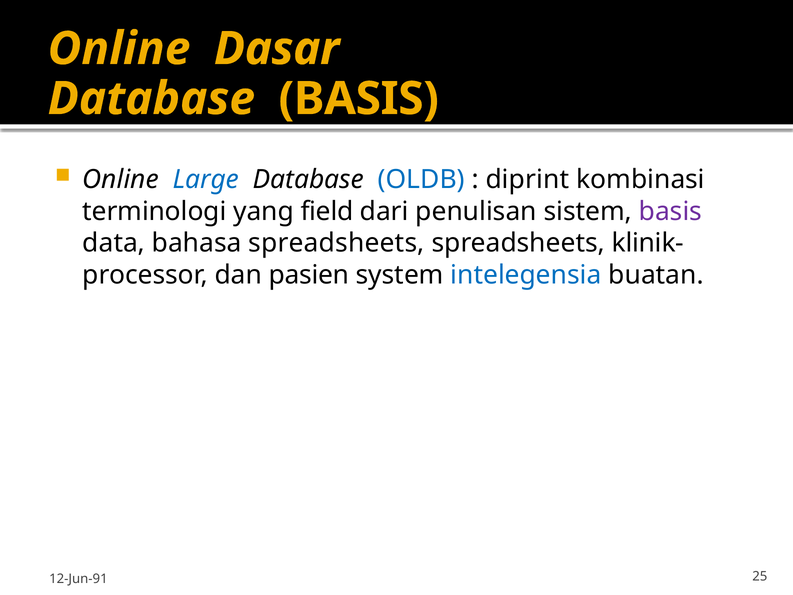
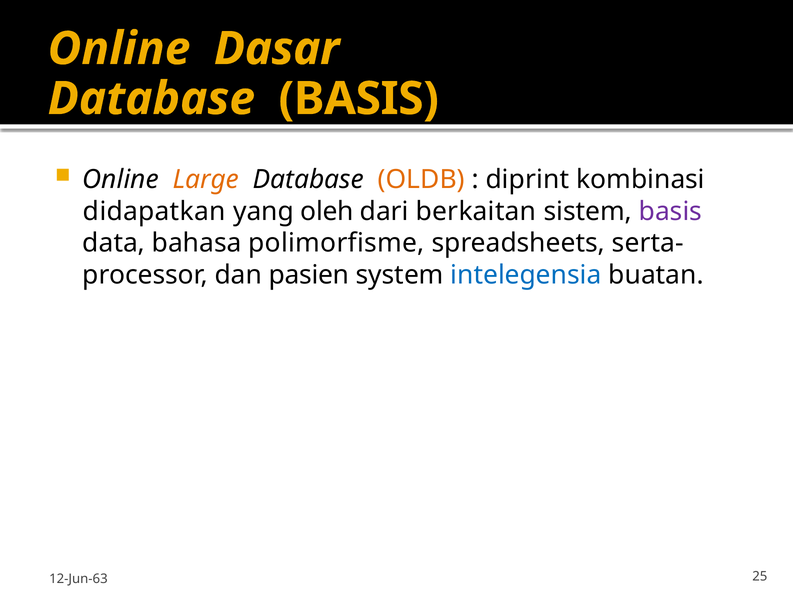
Large colour: blue -> orange
OLDB colour: blue -> orange
terminologi: terminologi -> didapatkan
field: field -> oleh
penulisan: penulisan -> berkaitan
bahasa spreadsheets: spreadsheets -> polimorfisme
klinik-: klinik- -> serta-
12-Jun-91: 12-Jun-91 -> 12-Jun-63
